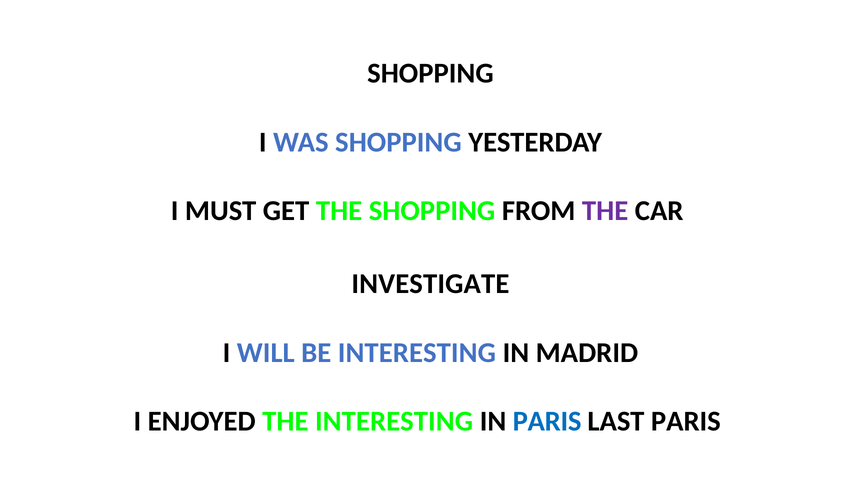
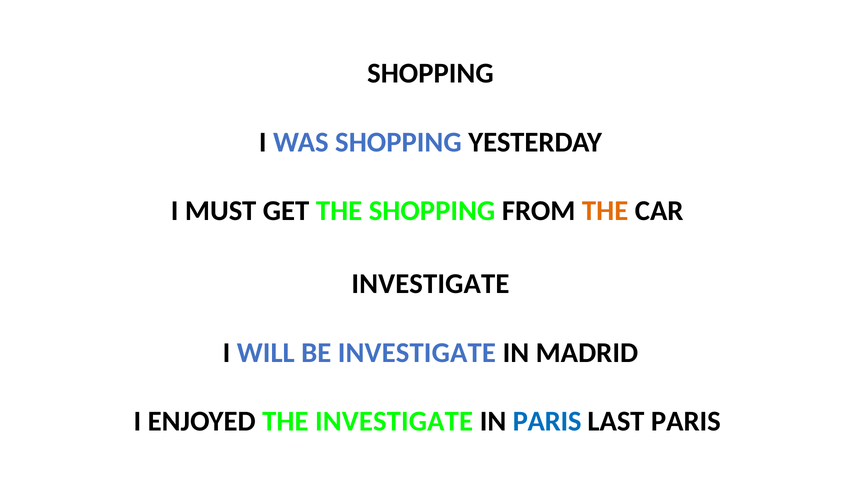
THE at (605, 211) colour: purple -> orange
BE INTERESTING: INTERESTING -> INVESTIGATE
THE INTERESTING: INTERESTING -> INVESTIGATE
